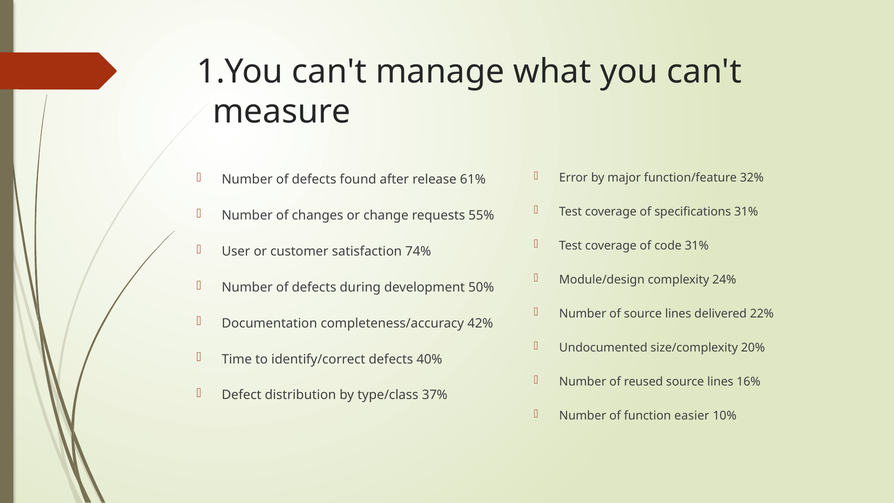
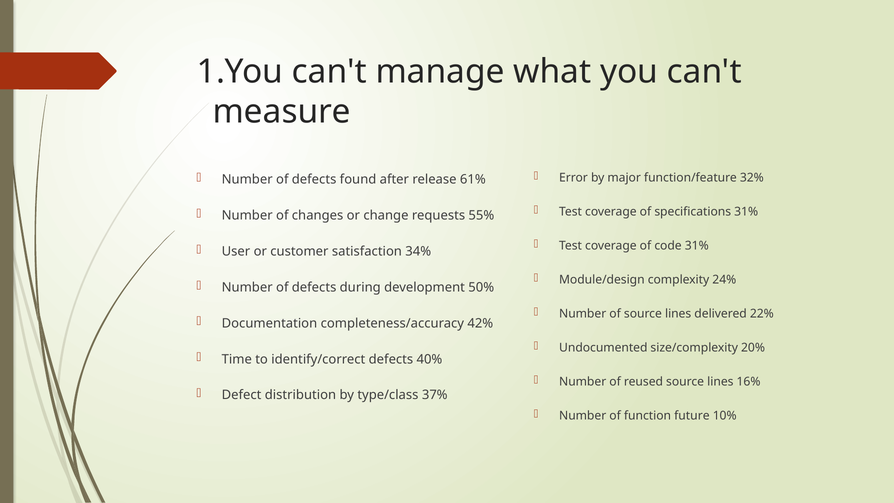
74%: 74% -> 34%
easier: easier -> future
